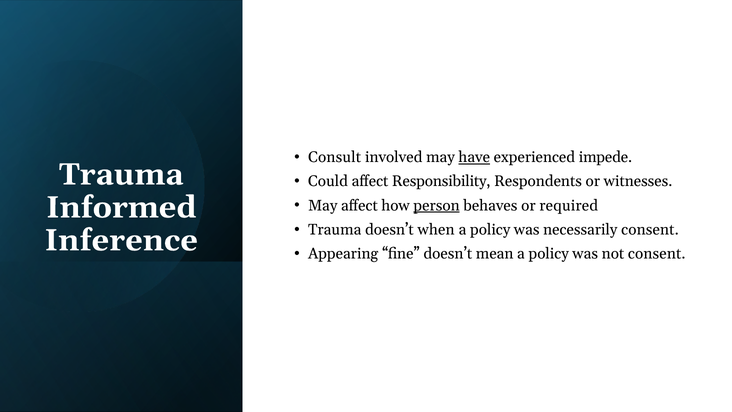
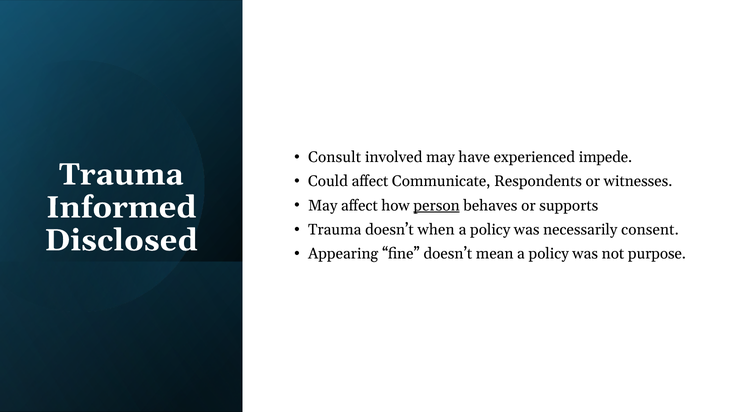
have underline: present -> none
Responsibility: Responsibility -> Communicate
required: required -> supports
Inference: Inference -> Disclosed
not consent: consent -> purpose
